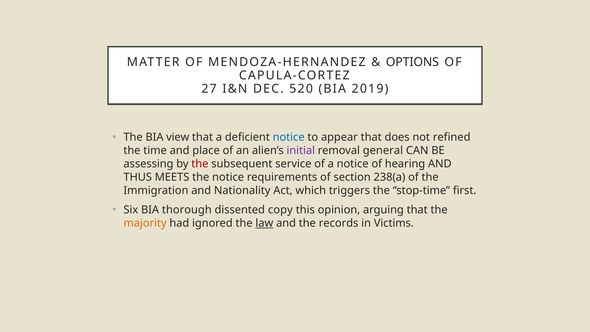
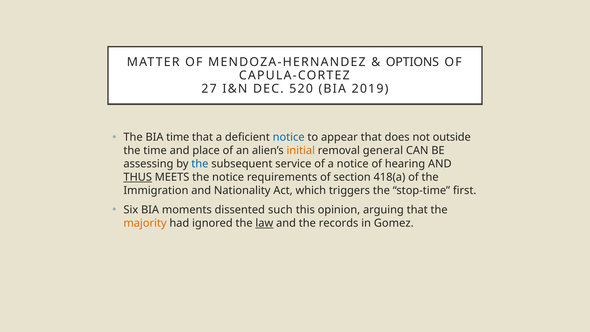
BIA view: view -> time
refined: refined -> outside
initial colour: purple -> orange
the at (200, 164) colour: red -> blue
THUS underline: none -> present
238(a: 238(a -> 418(a
thorough: thorough -> moments
copy: copy -> such
Victims: Victims -> Gomez
